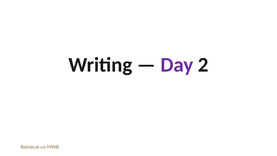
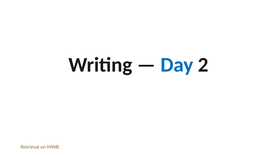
Day colour: purple -> blue
